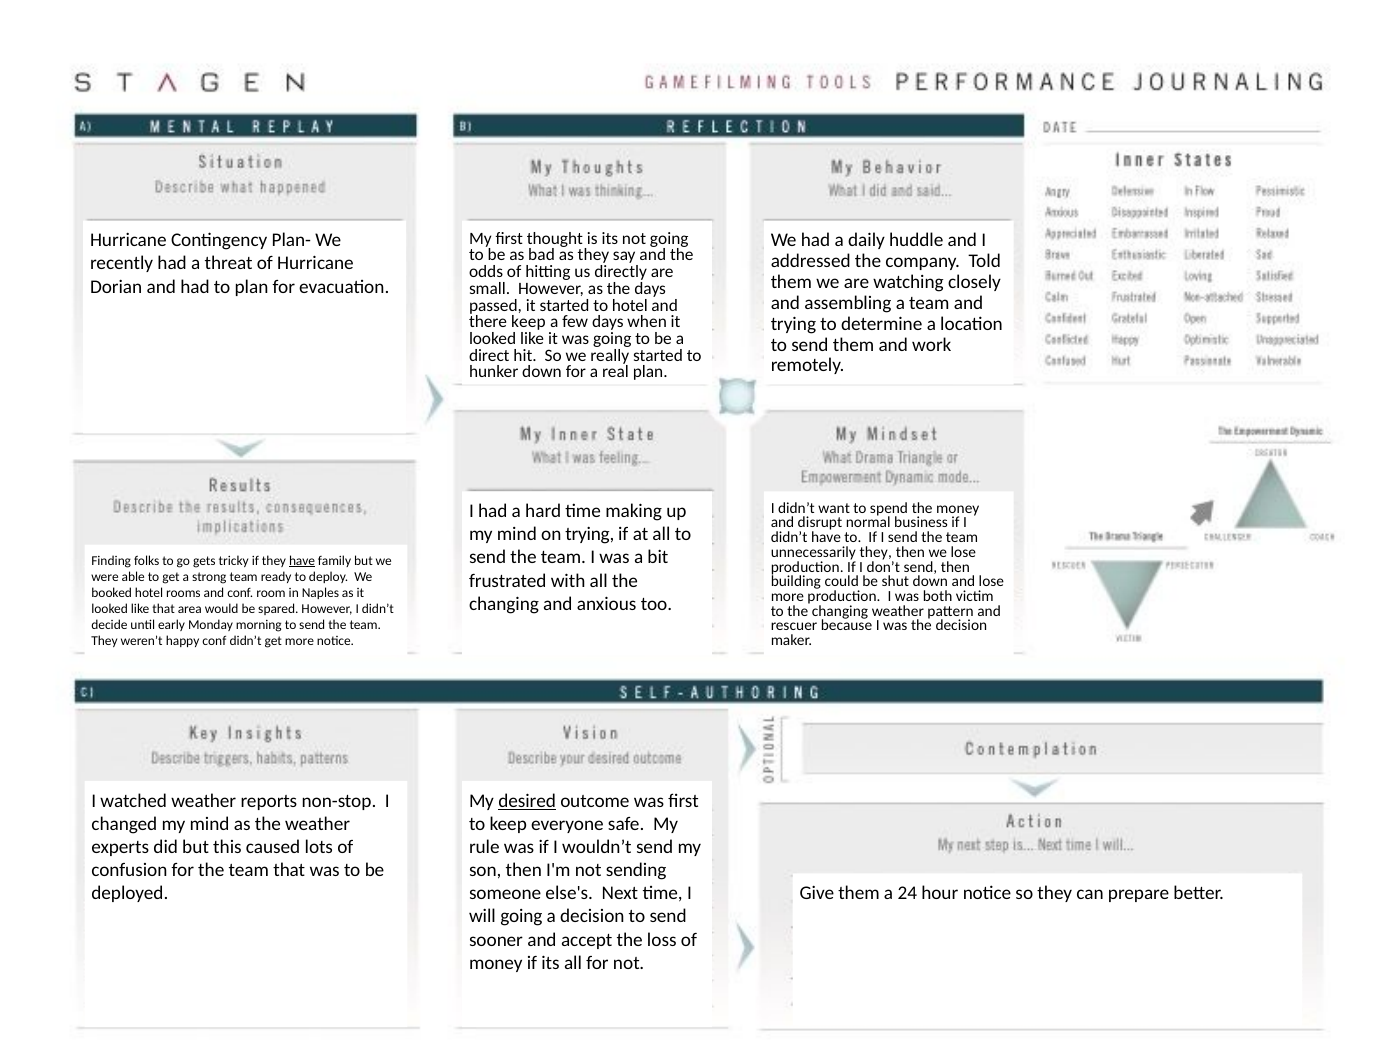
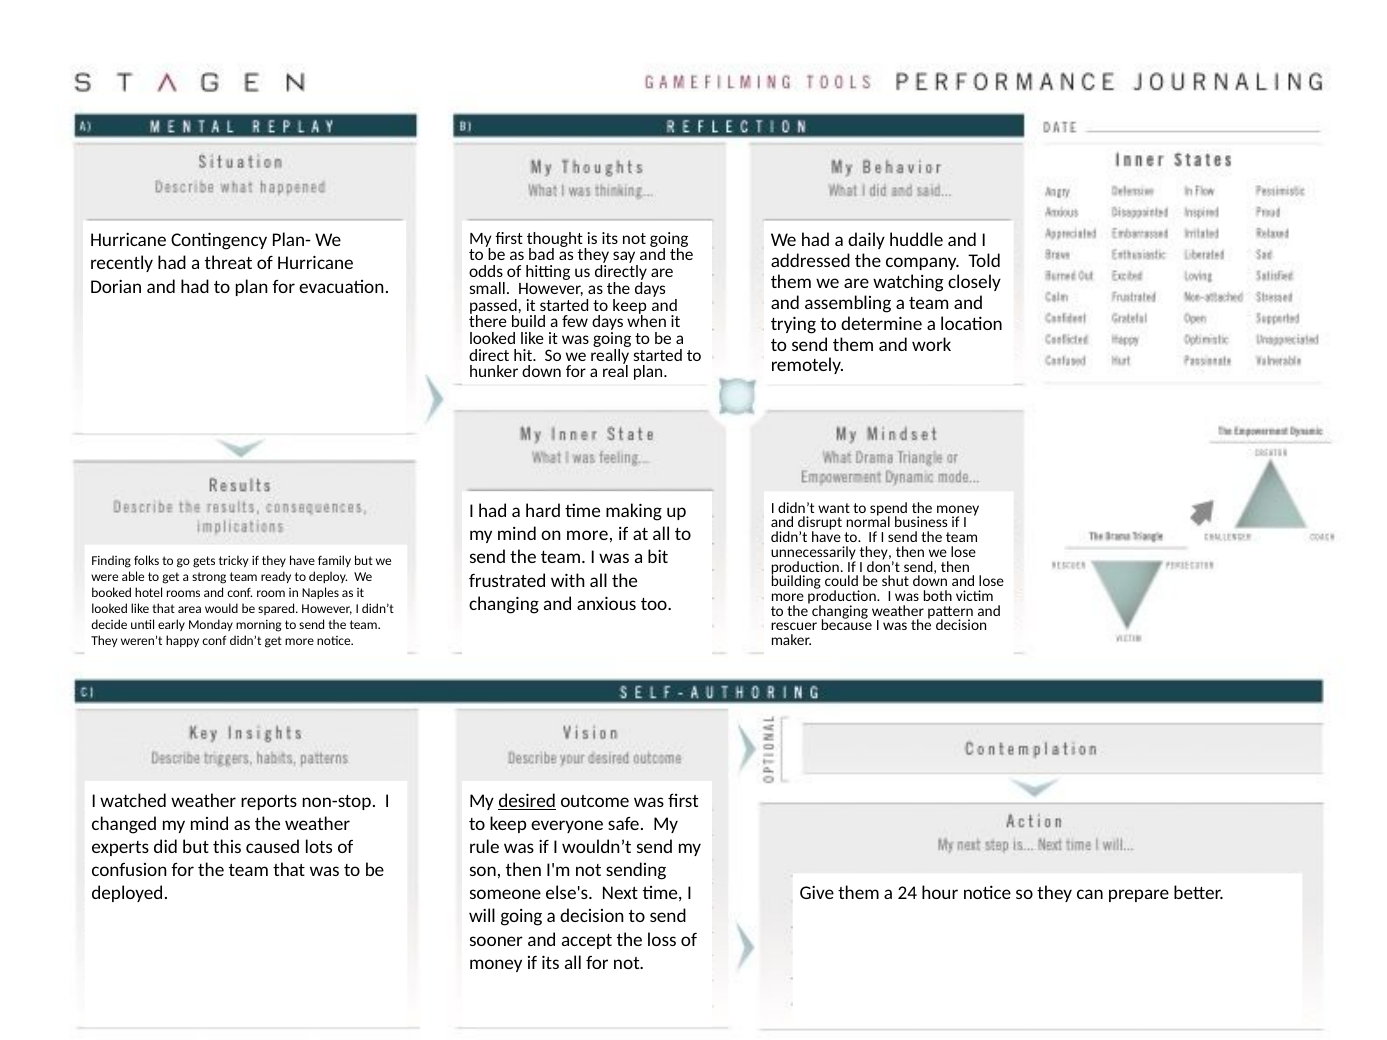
started to hotel: hotel -> keep
there keep: keep -> build
on trying: trying -> more
have at (302, 561) underline: present -> none
